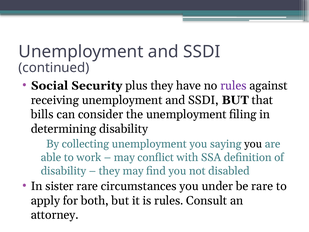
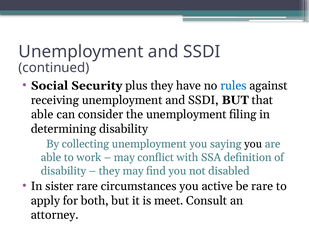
rules at (233, 86) colour: purple -> blue
bills at (42, 114): bills -> able
under: under -> active
is rules: rules -> meet
